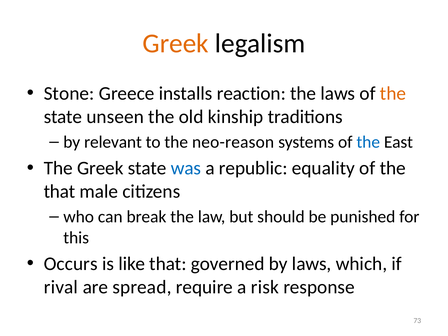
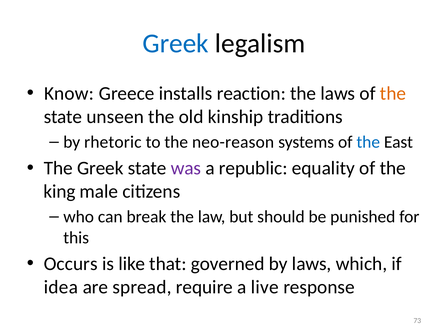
Greek at (176, 43) colour: orange -> blue
Stone: Stone -> Know
relevant: relevant -> rhetoric
was colour: blue -> purple
that at (60, 191): that -> king
rival: rival -> idea
risk: risk -> live
